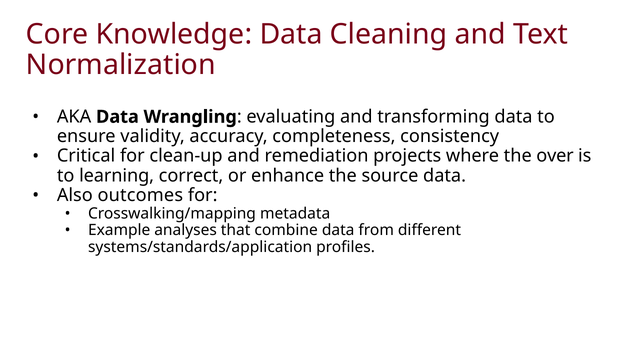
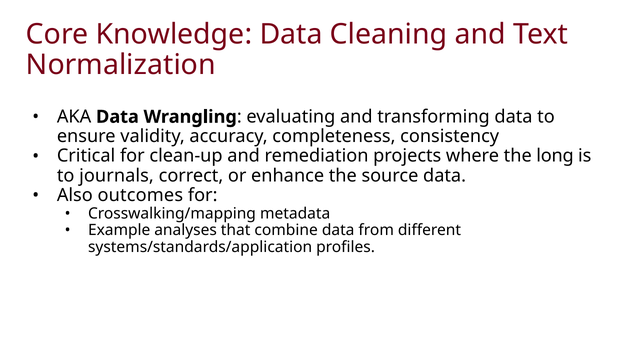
over: over -> long
learning: learning -> journals
